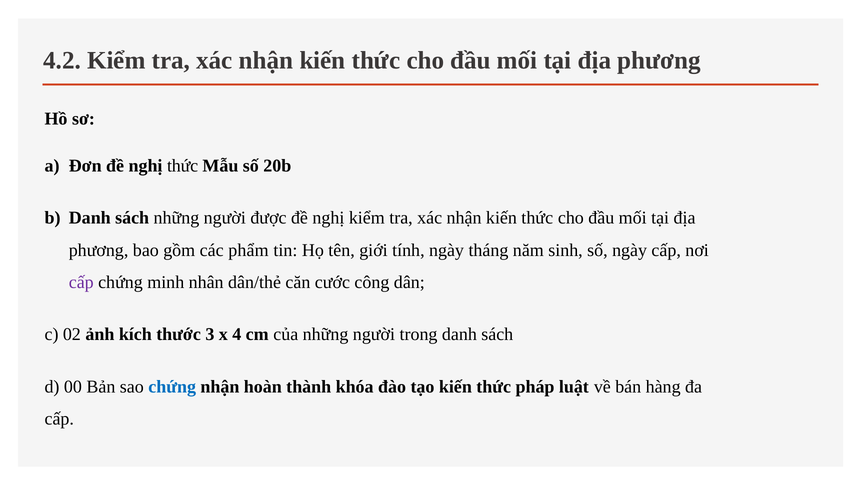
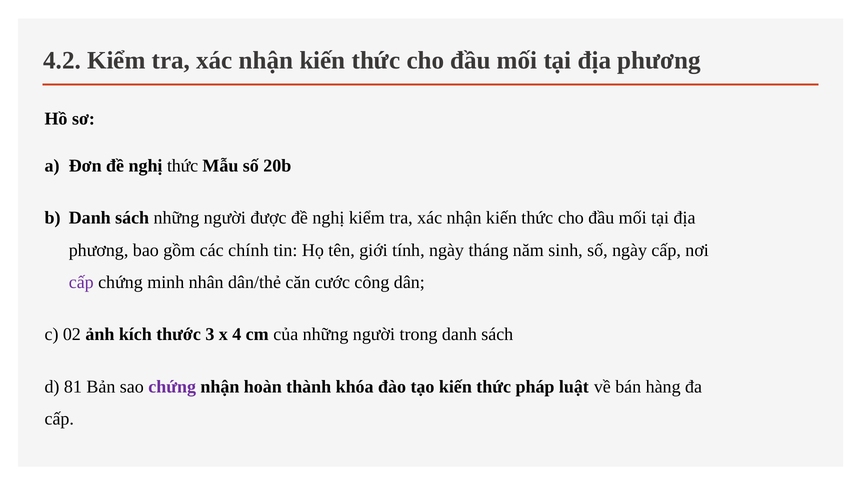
phẩm: phẩm -> chính
00: 00 -> 81
chứng at (172, 386) colour: blue -> purple
